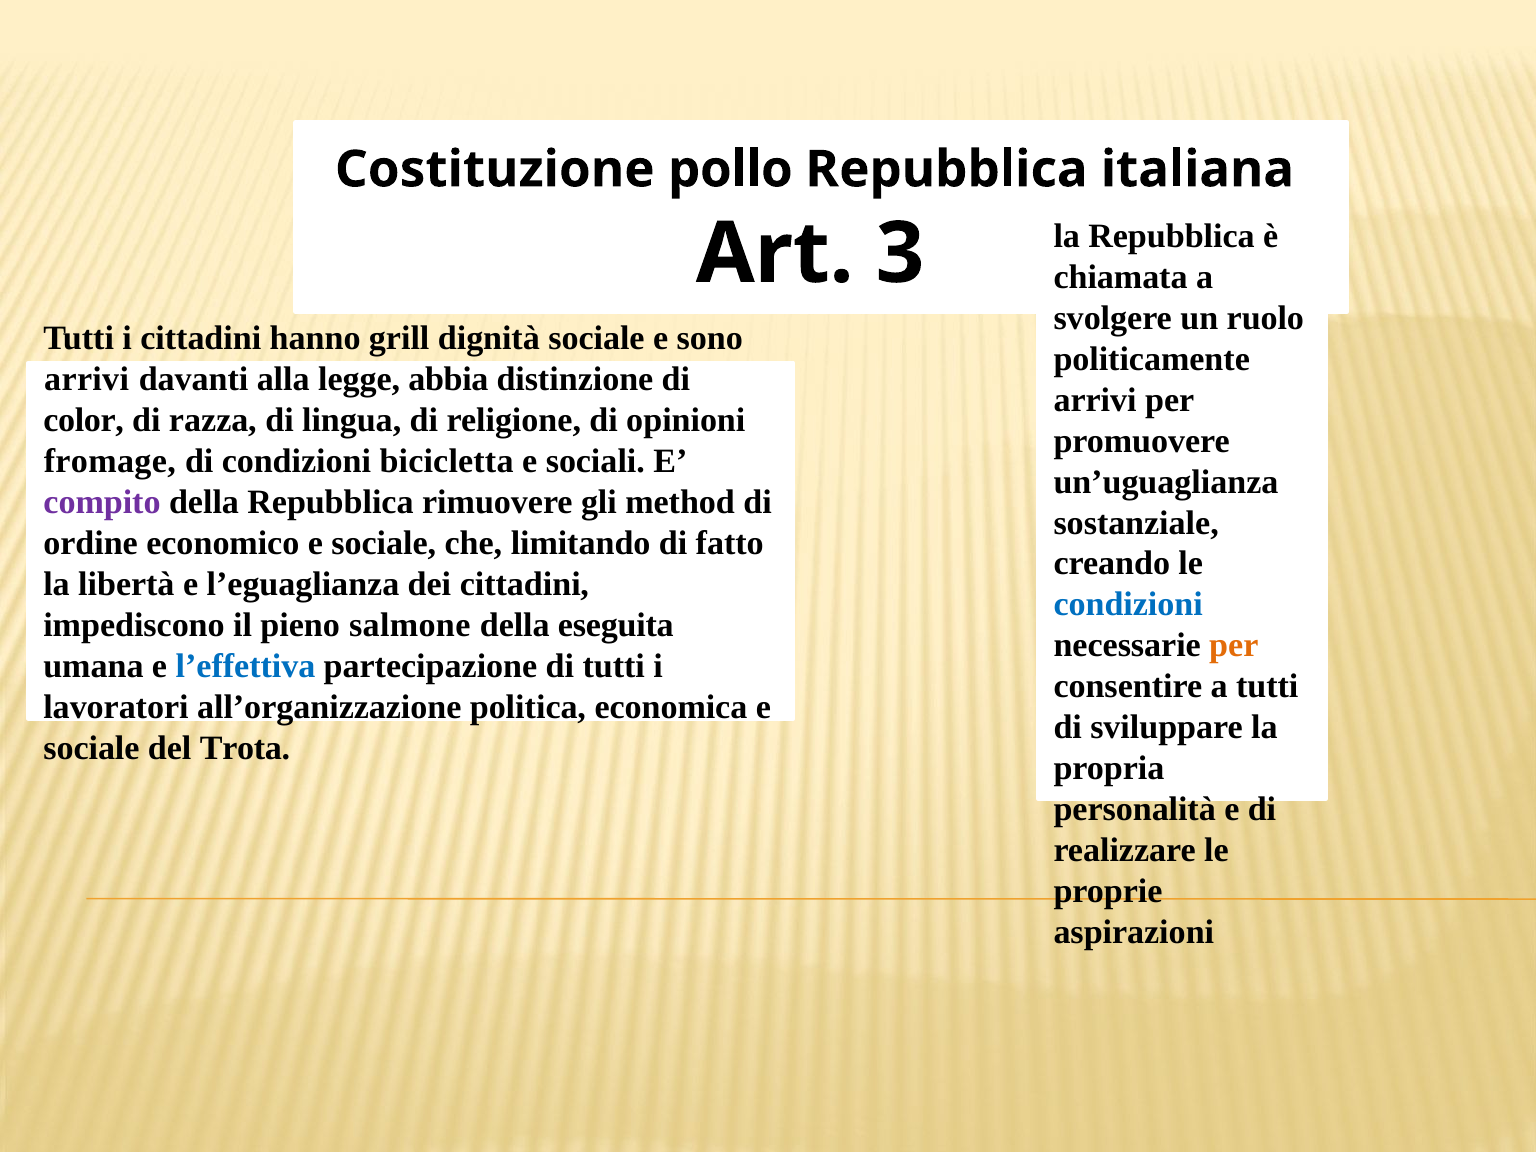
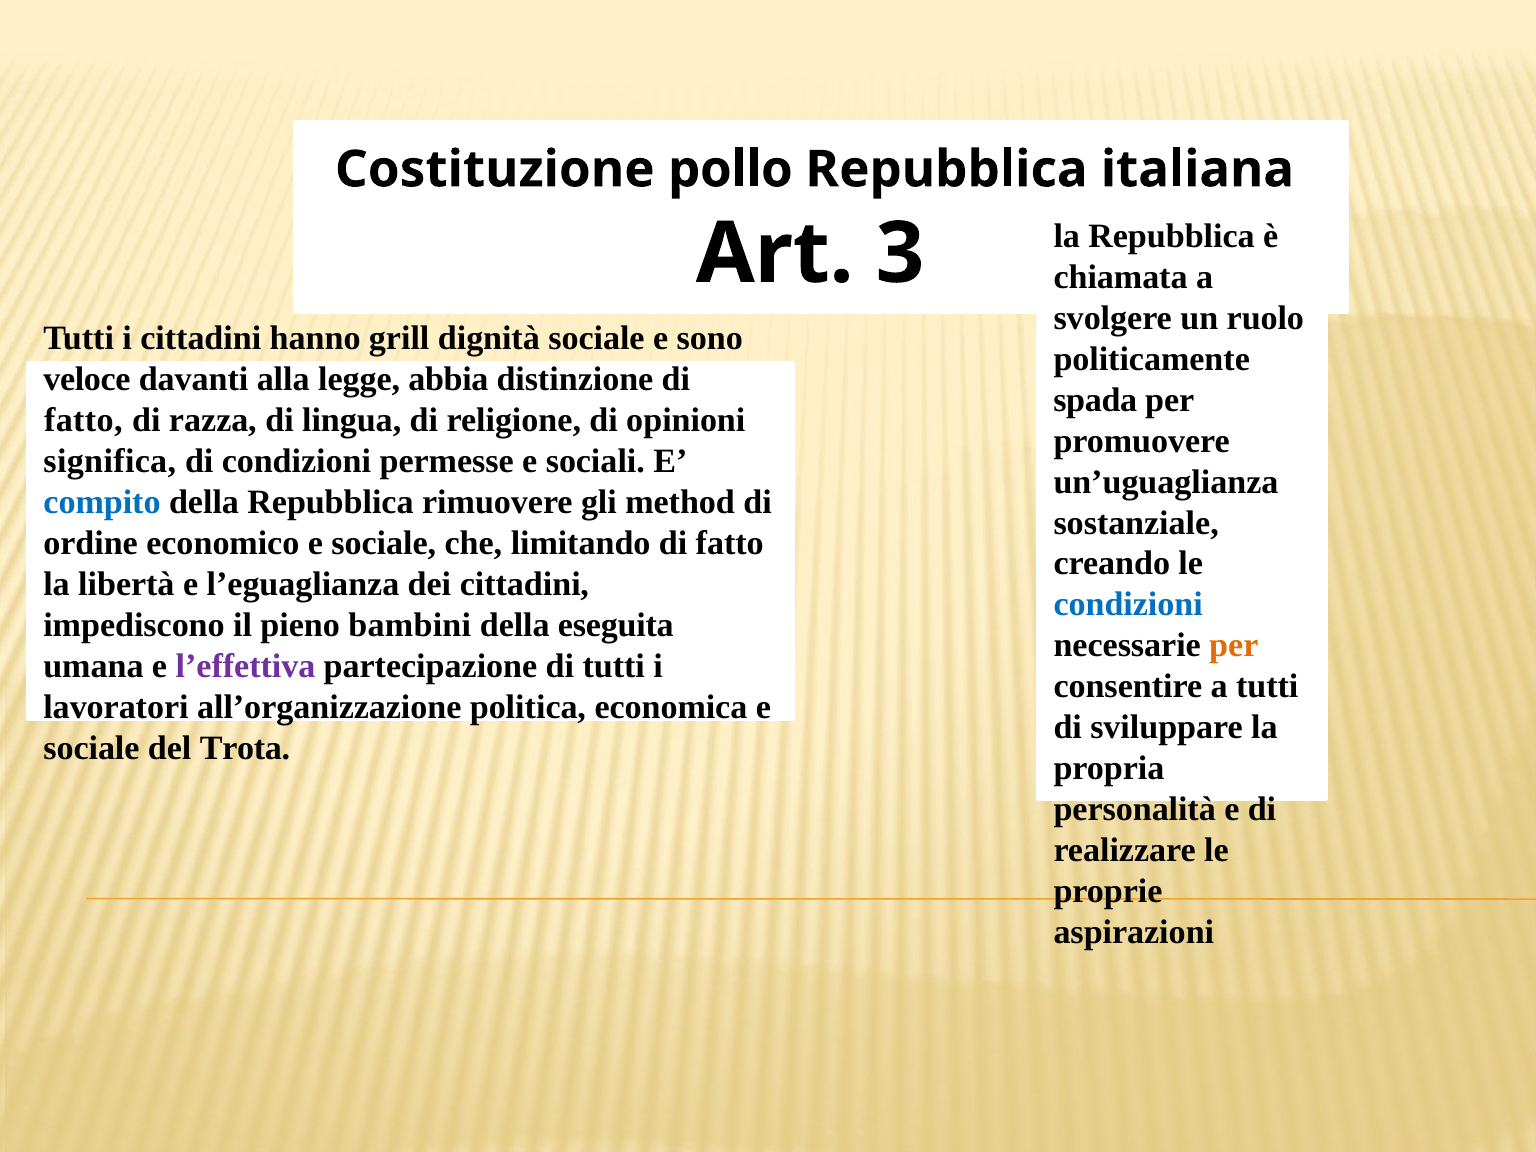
arrivi at (87, 379): arrivi -> veloce
arrivi at (1095, 400): arrivi -> spada
color at (84, 420): color -> fatto
fromage: fromage -> significa
bicicletta: bicicletta -> permesse
compito colour: purple -> blue
salmone: salmone -> bambini
l’effettiva colour: blue -> purple
